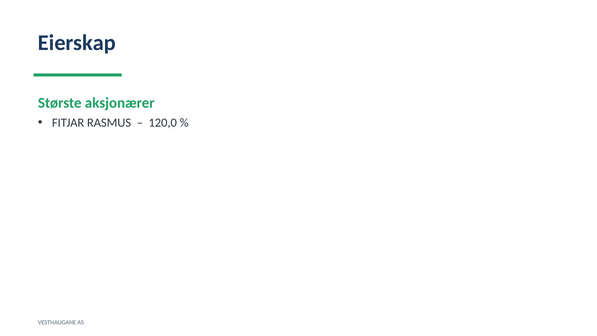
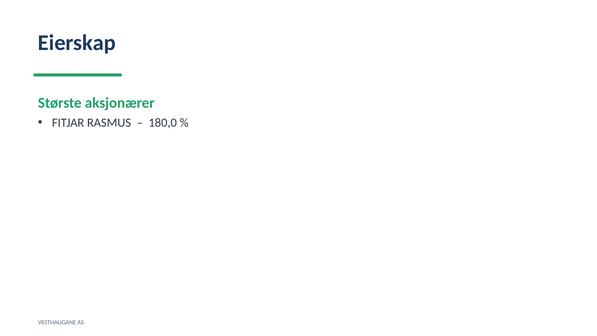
120,0: 120,0 -> 180,0
